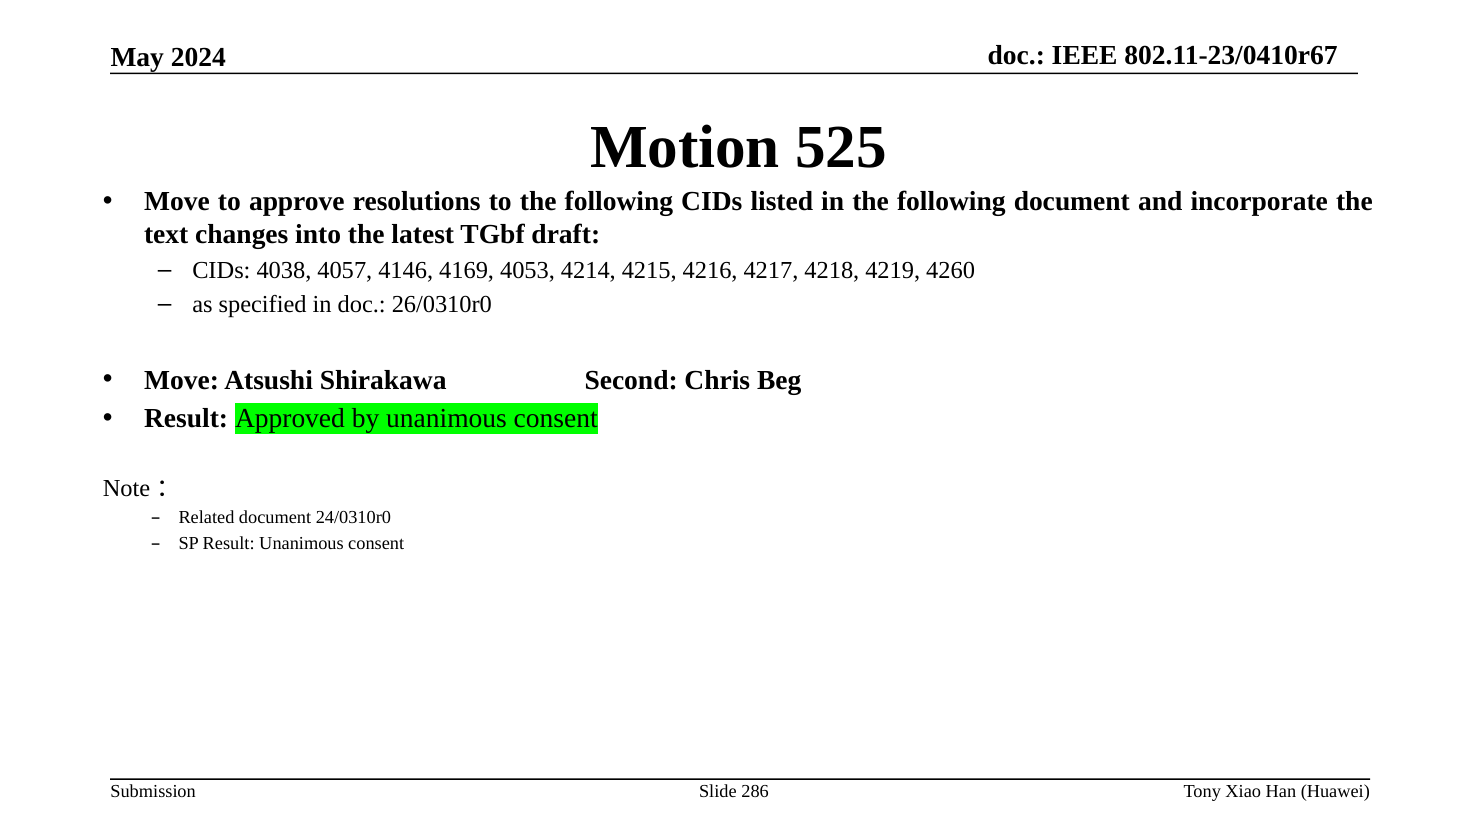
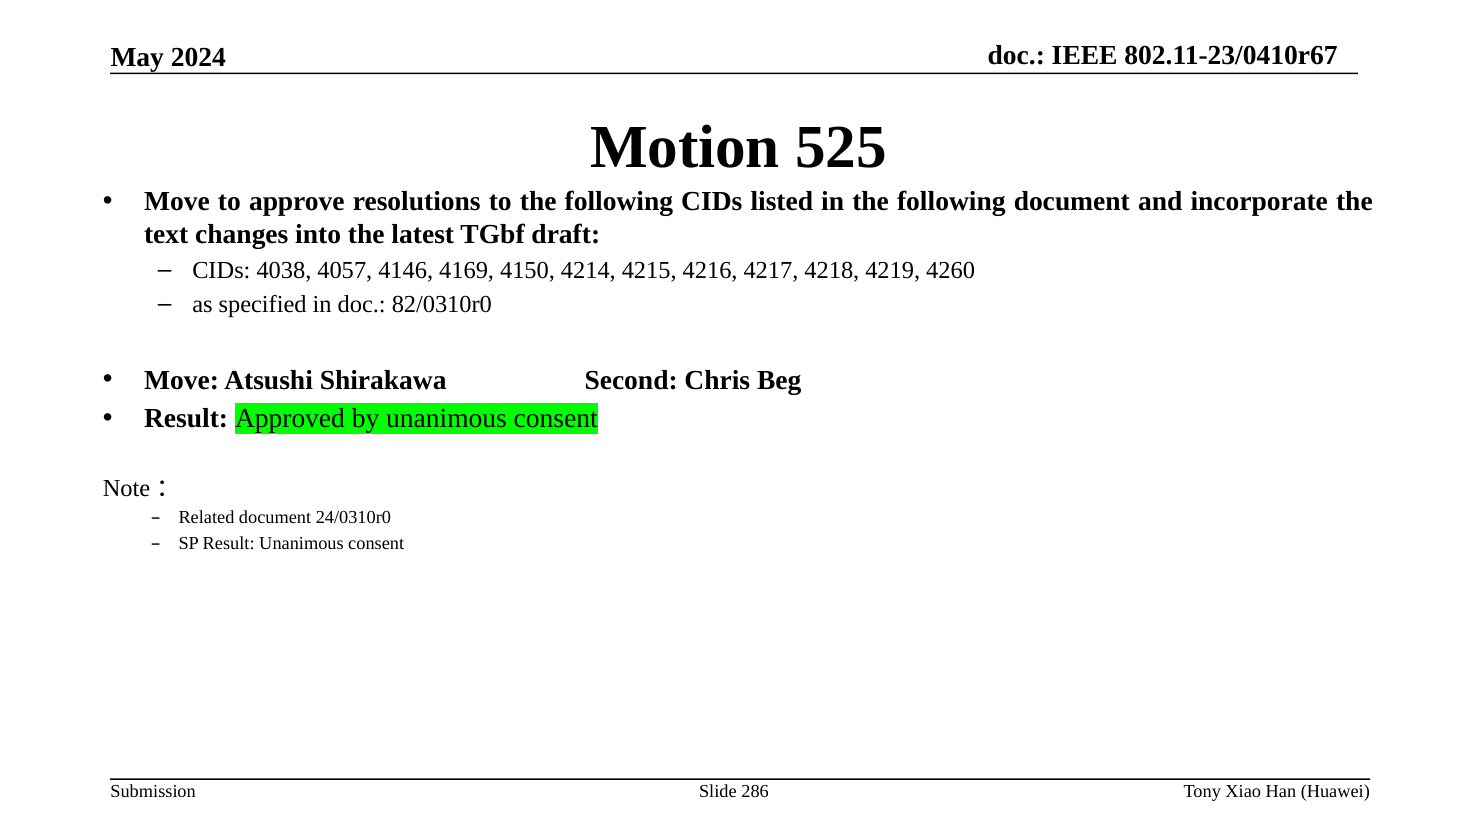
4053: 4053 -> 4150
26/0310r0: 26/0310r0 -> 82/0310r0
